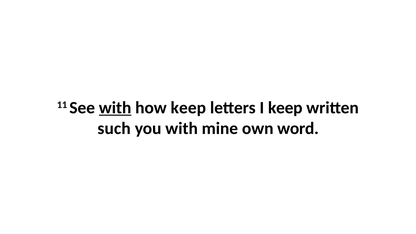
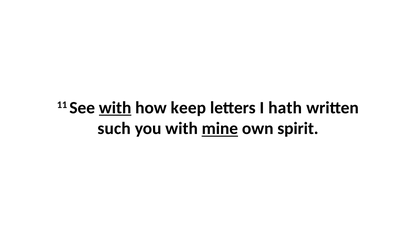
I keep: keep -> hath
mine underline: none -> present
word: word -> spirit
